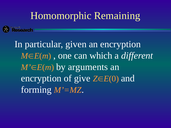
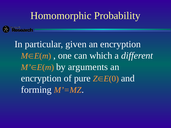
Remaining: Remaining -> Probability
give: give -> pure
